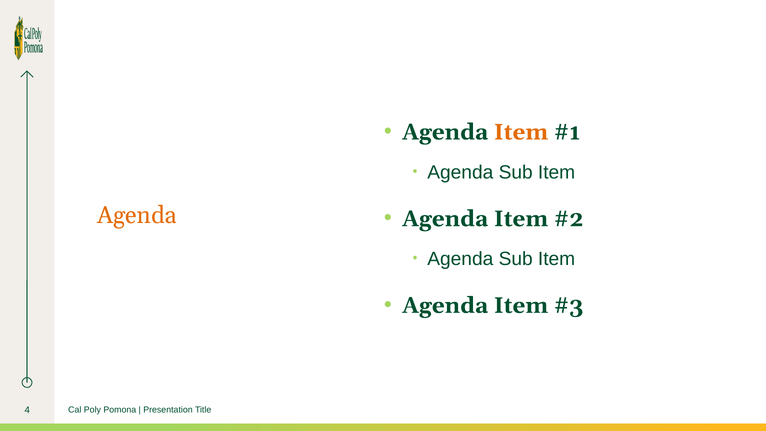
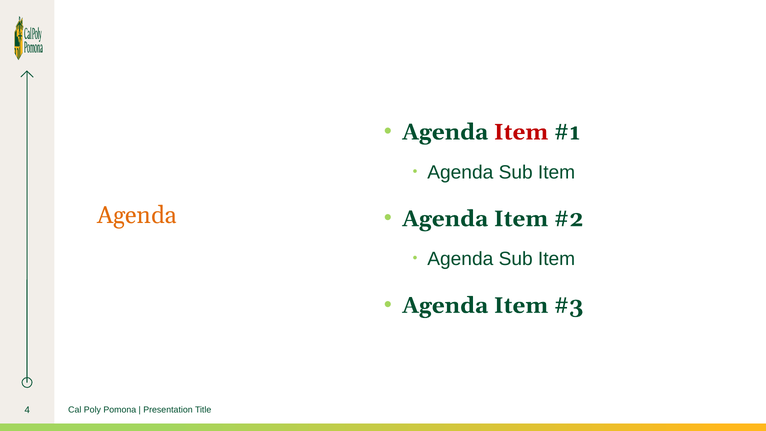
Item at (521, 132) colour: orange -> red
